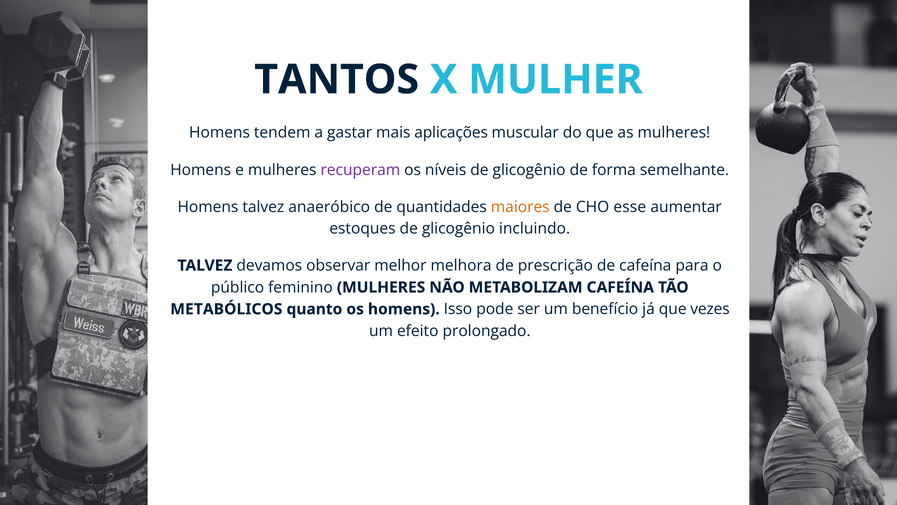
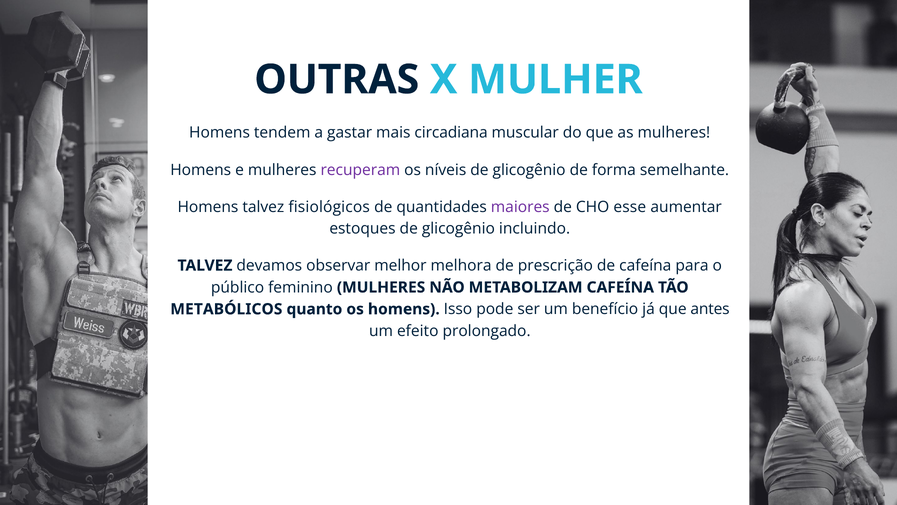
TANTOS: TANTOS -> OUTRAS
aplicações: aplicações -> circadiana
anaeróbico: anaeróbico -> fisiológicos
maiores colour: orange -> purple
vezes: vezes -> antes
